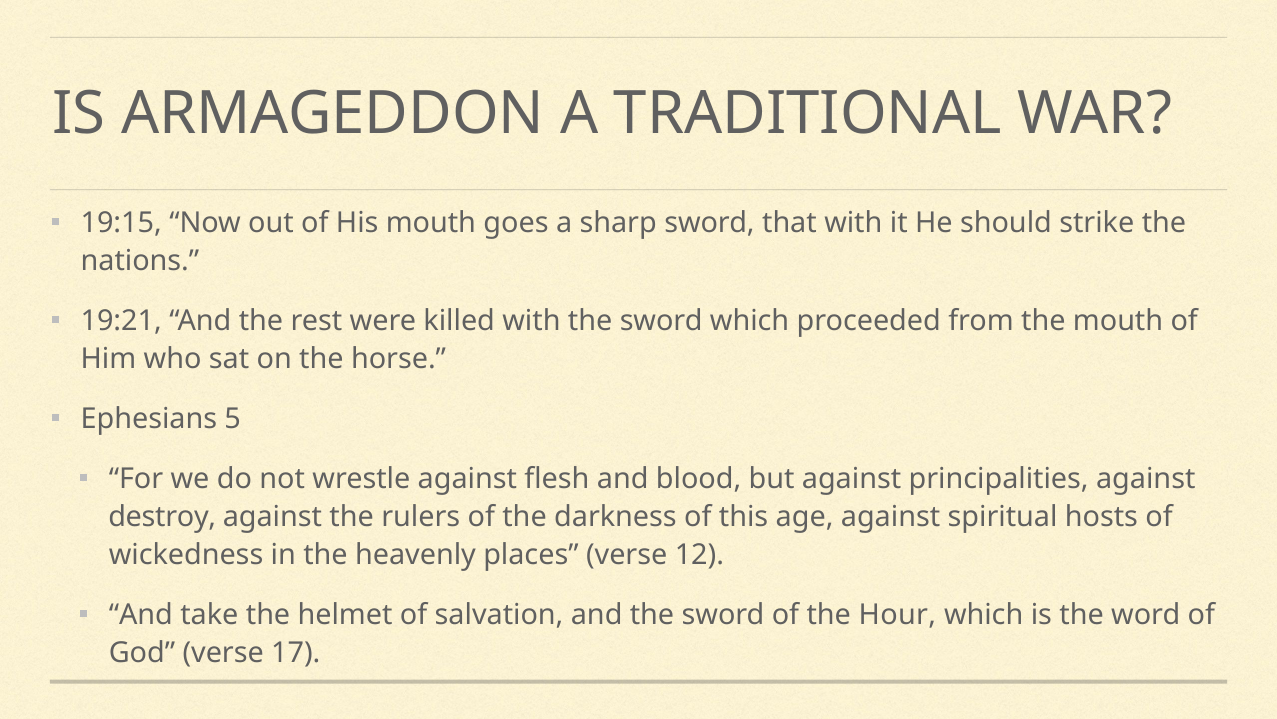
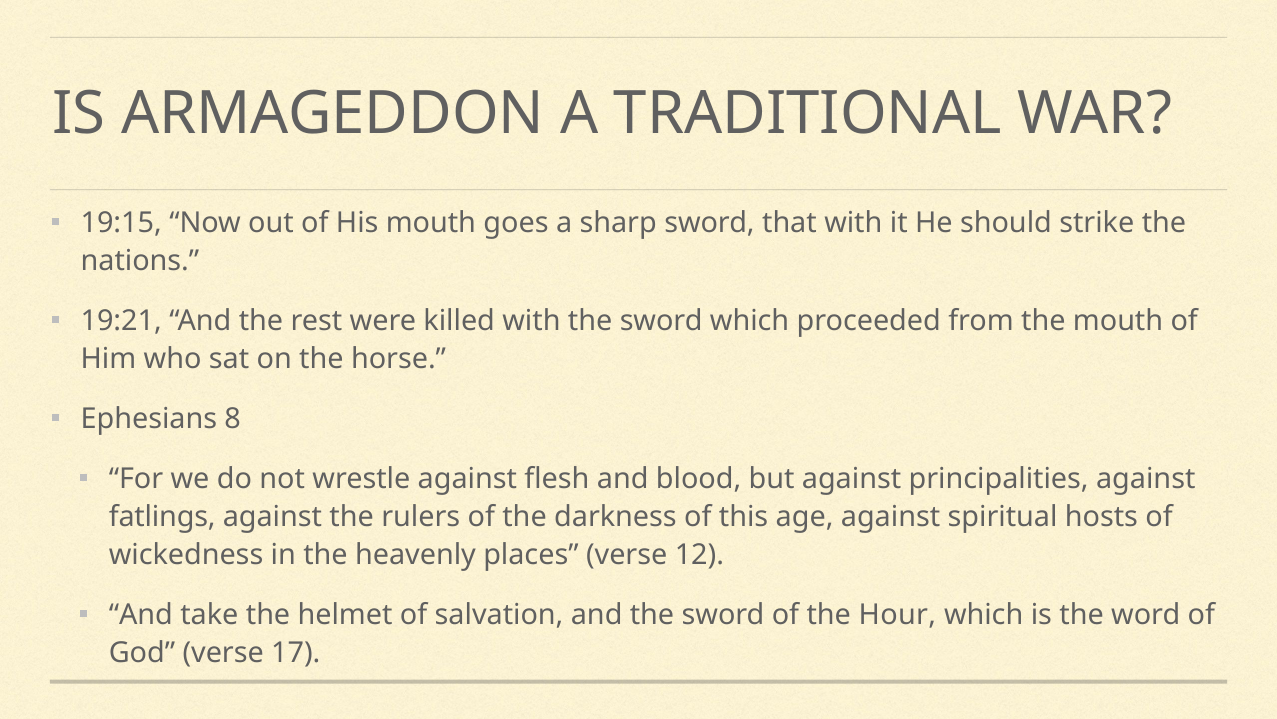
5: 5 -> 8
destroy: destroy -> fatlings
